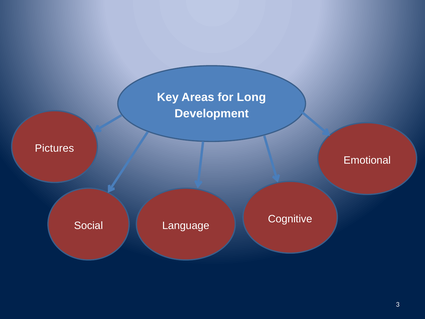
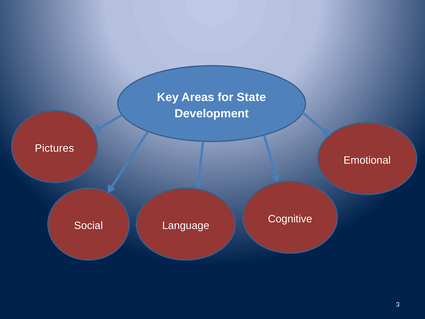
Long: Long -> State
